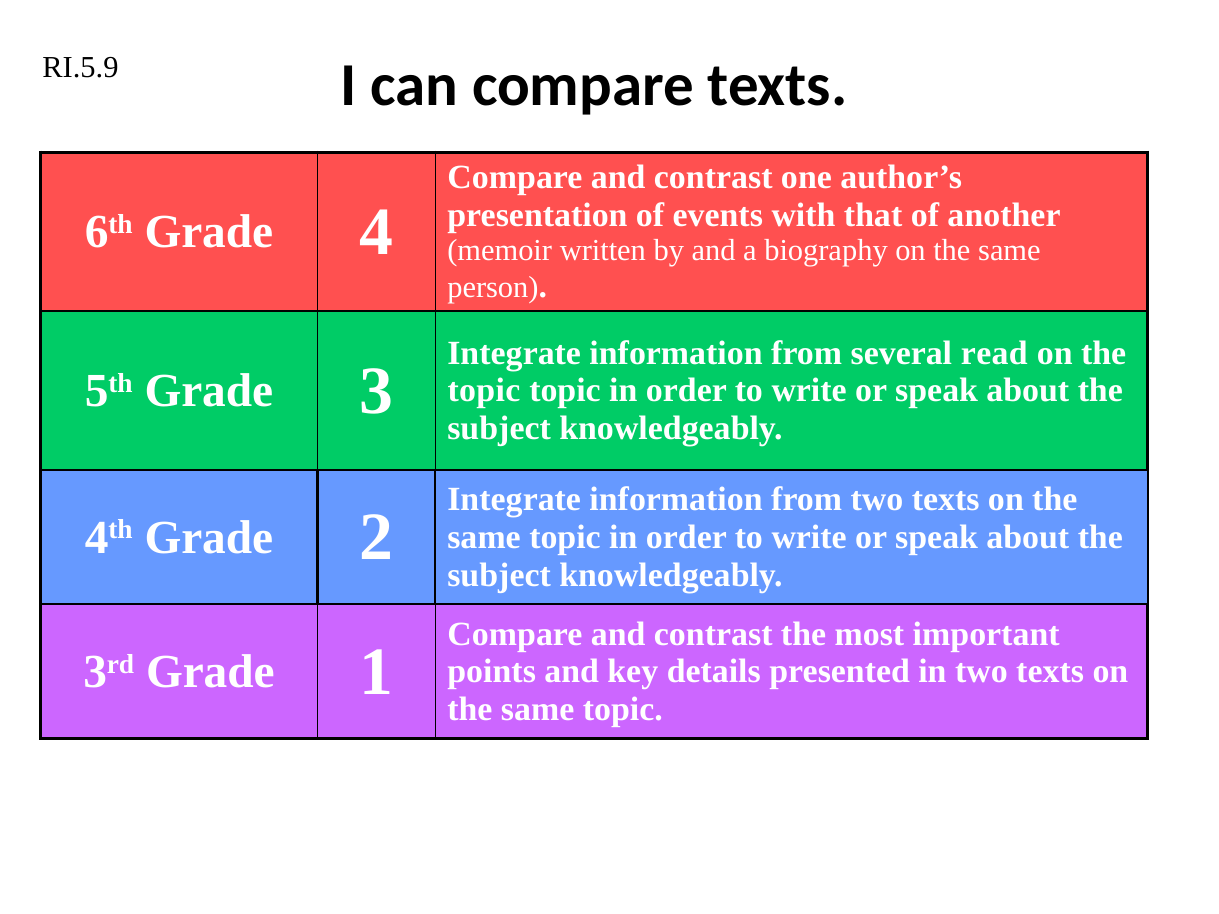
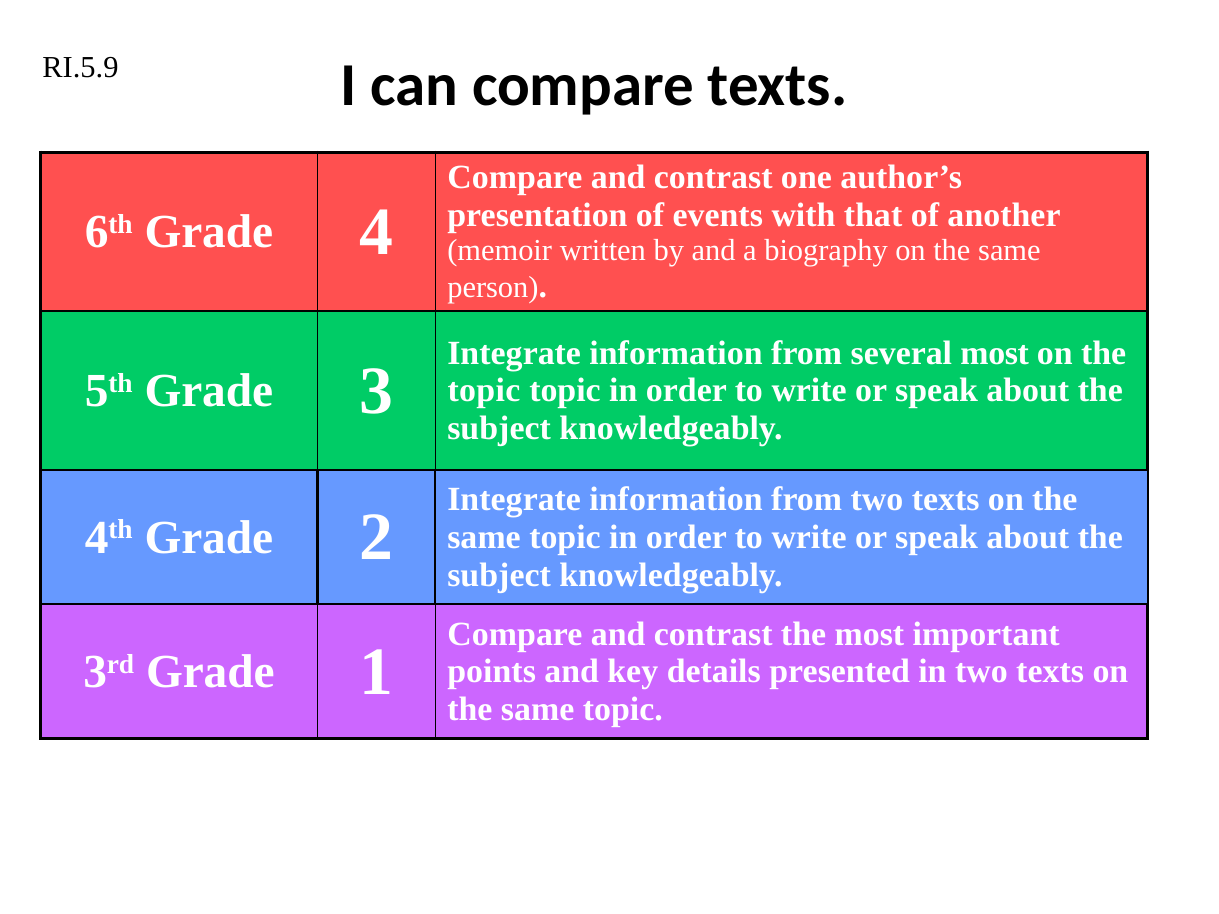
several read: read -> most
